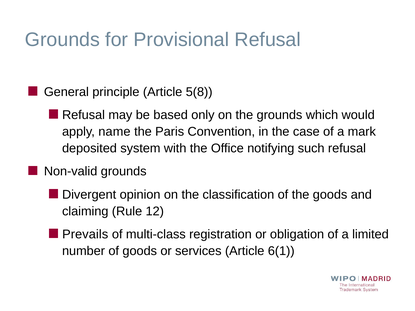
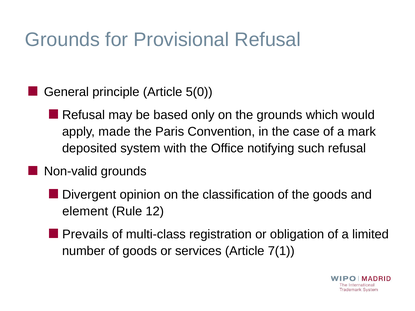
5(8: 5(8 -> 5(0
name: name -> made
claiming: claiming -> element
6(1: 6(1 -> 7(1
